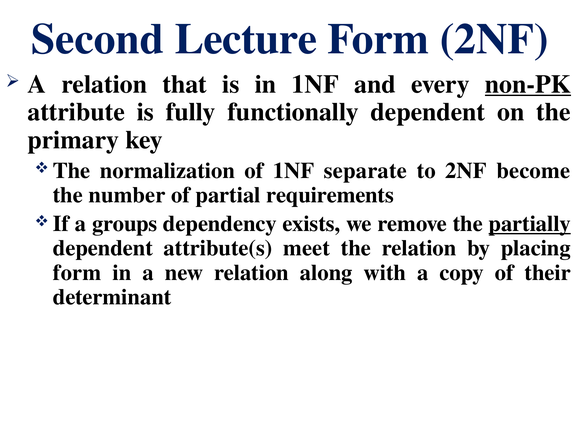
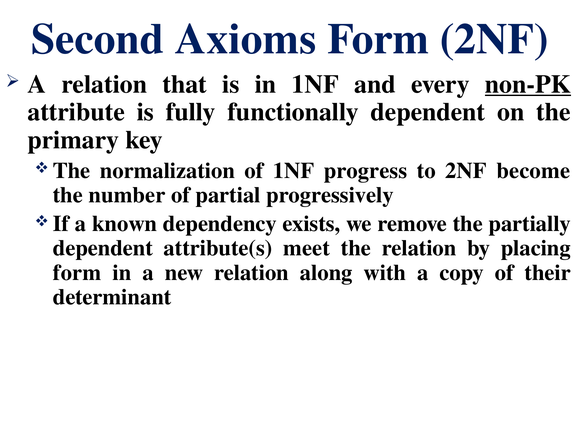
Lecture: Lecture -> Axioms
separate: separate -> progress
requirements: requirements -> progressively
groups: groups -> known
partially underline: present -> none
